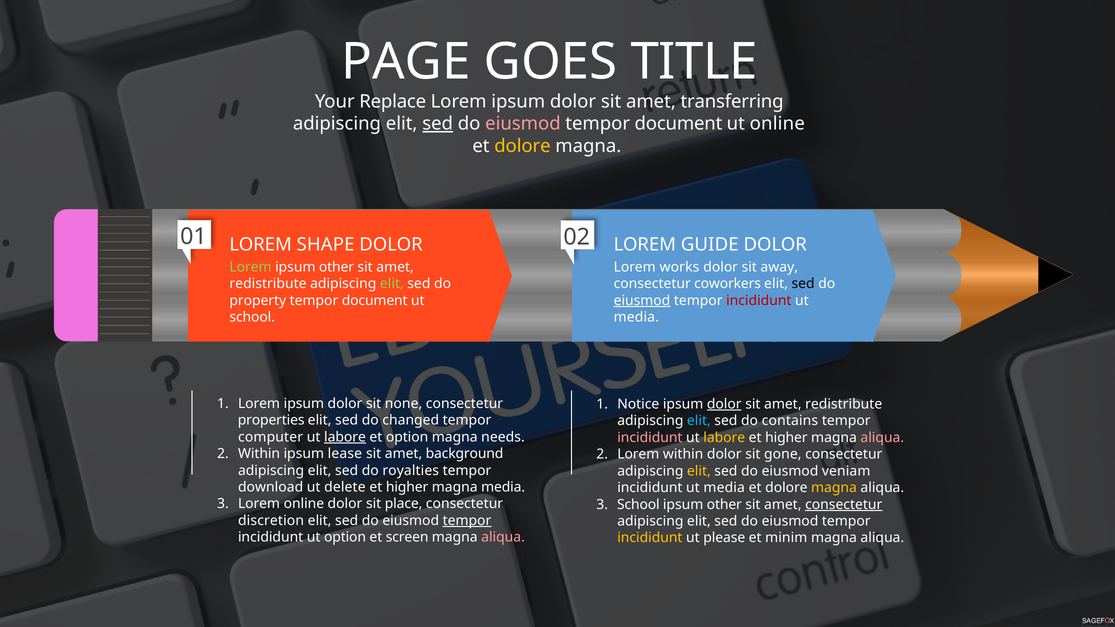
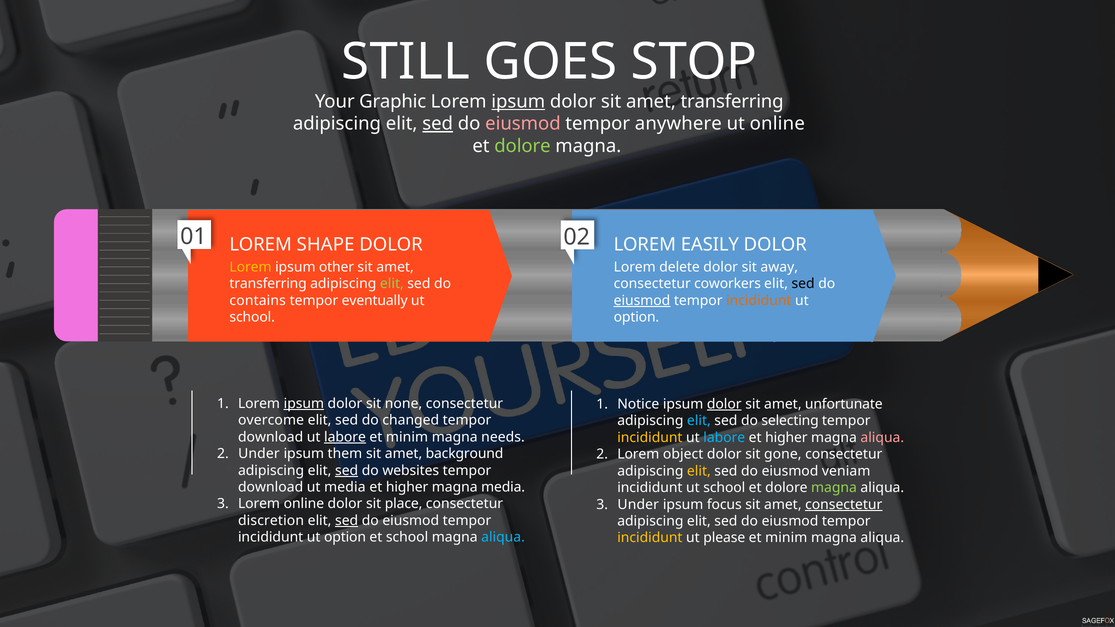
PAGE: PAGE -> STILL
TITLE: TITLE -> STOP
Replace: Replace -> Graphic
ipsum at (518, 101) underline: none -> present
document at (678, 124): document -> anywhere
dolore at (522, 146) colour: yellow -> light green
GUIDE: GUIDE -> EASILY
Lorem at (251, 267) colour: light green -> yellow
works: works -> delete
redistribute at (268, 284): redistribute -> transferring
property: property -> contains
document at (375, 301): document -> eventually
incididunt at (759, 301) colour: red -> orange
media at (636, 317): media -> option
ipsum at (304, 404) underline: none -> present
redistribute at (844, 404): redistribute -> unfortunate
properties: properties -> overcome
contains: contains -> selecting
computer at (271, 437): computer -> download
option at (407, 437): option -> minim
incididunt at (650, 438) colour: pink -> yellow
labore at (724, 438) colour: yellow -> light blue
Within at (259, 454): Within -> Under
lease: lease -> them
Lorem within: within -> object
sed at (347, 471) underline: none -> present
royalties: royalties -> websites
ut delete: delete -> media
media at (724, 488): media -> school
magna at (834, 488) colour: yellow -> light green
School at (638, 505): School -> Under
other at (724, 505): other -> focus
sed at (347, 521) underline: none -> present
tempor at (467, 521) underline: present -> none
et screen: screen -> school
aliqua at (503, 537) colour: pink -> light blue
